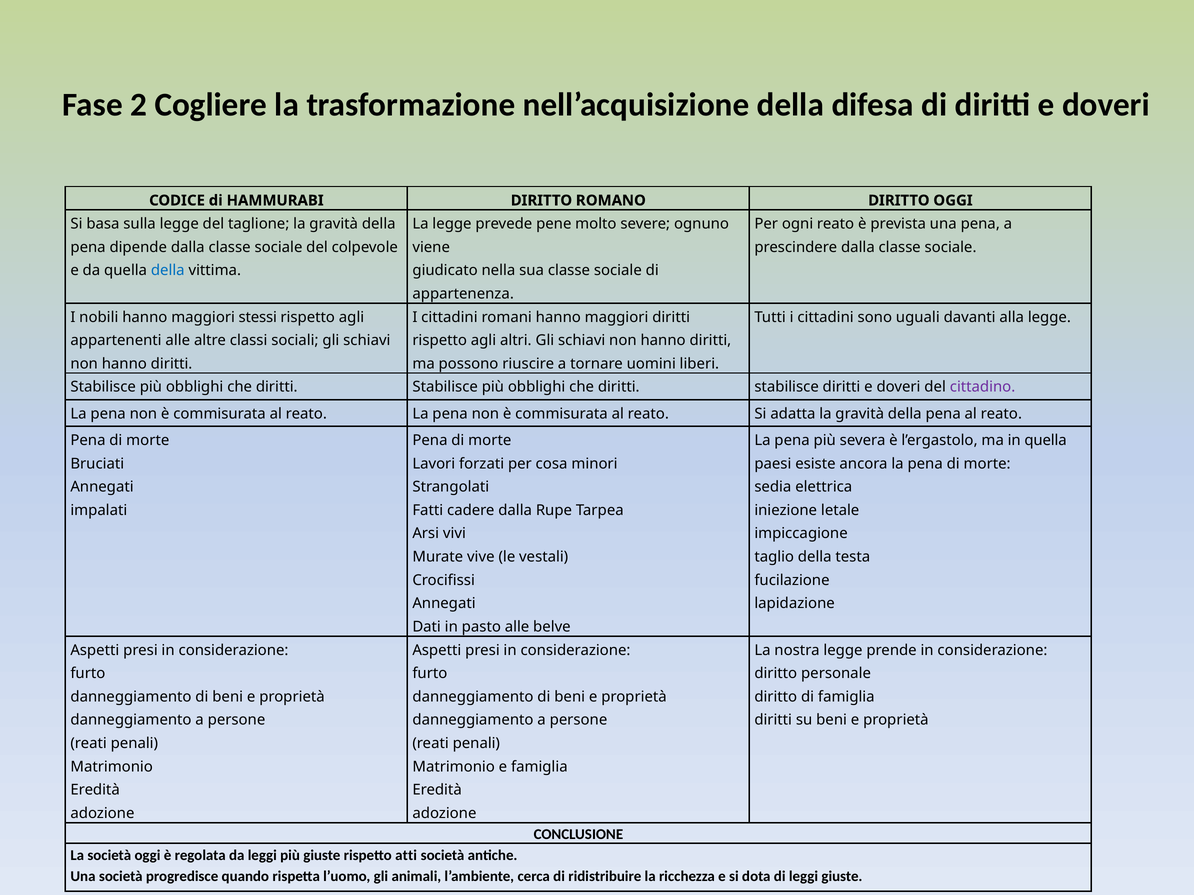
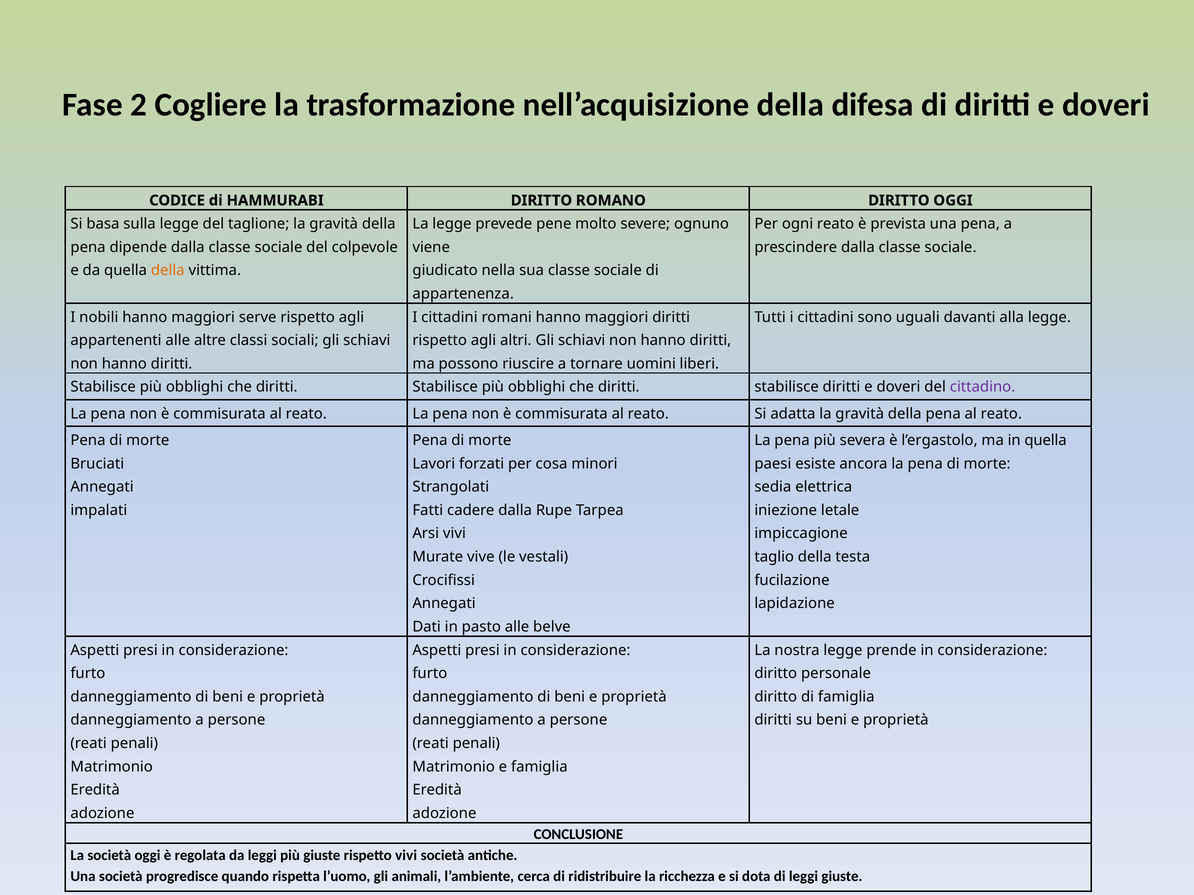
della at (168, 271) colour: blue -> orange
stessi: stessi -> serve
rispetto atti: atti -> vivi
